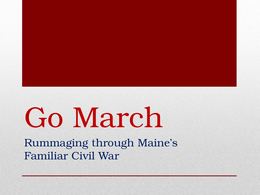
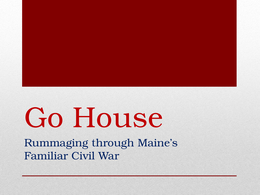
March: March -> House
